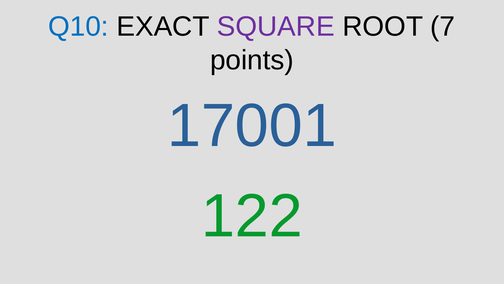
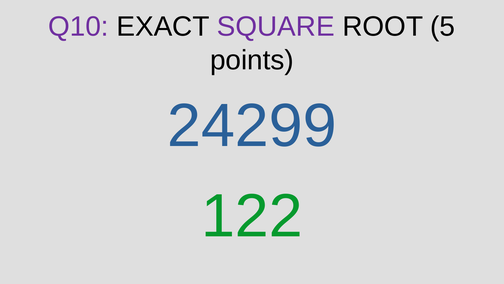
Q10 colour: blue -> purple
7: 7 -> 5
17001: 17001 -> 24299
